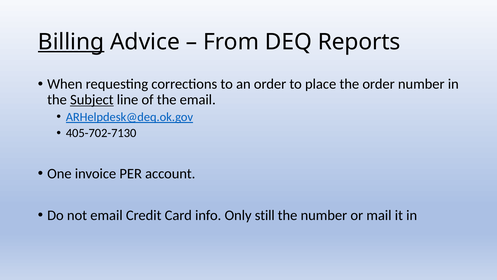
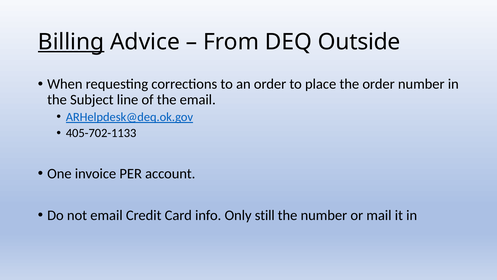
Reports: Reports -> Outside
Subject underline: present -> none
405-702-7130: 405-702-7130 -> 405-702-1133
